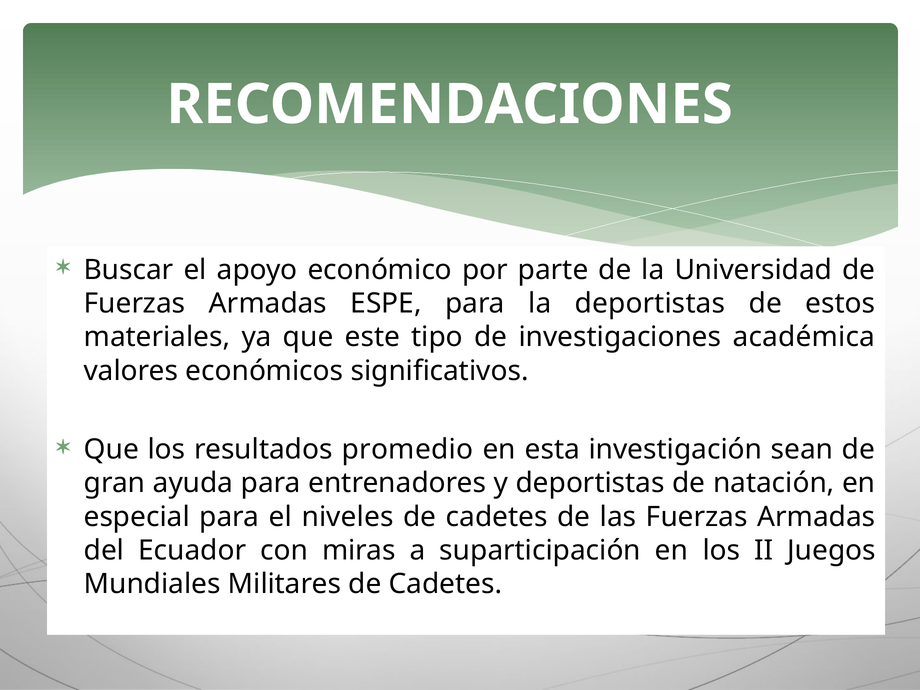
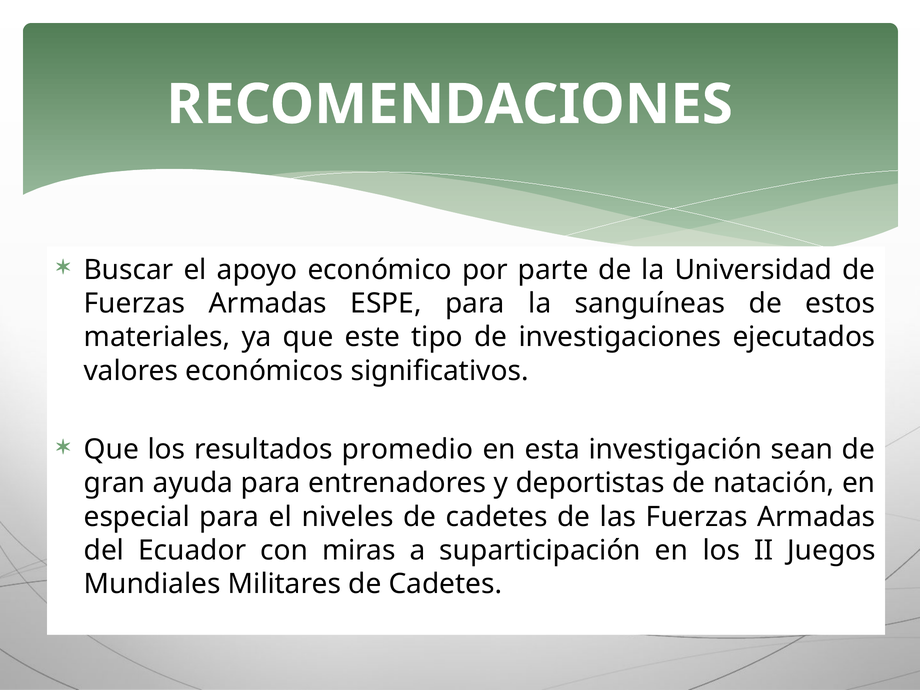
la deportistas: deportistas -> sanguíneas
académica: académica -> ejecutados
